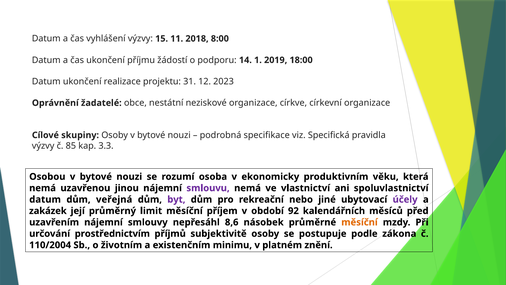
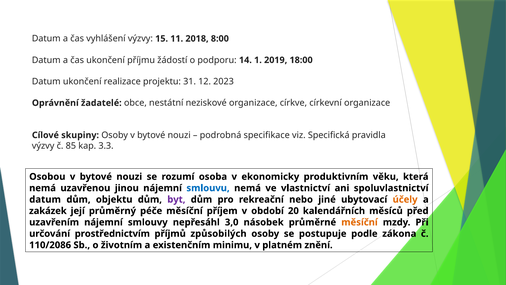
smlouvu colour: purple -> blue
veřejná: veřejná -> objektu
účely colour: purple -> orange
limit: limit -> péče
92: 92 -> 20
8,6: 8,6 -> 3,0
subjektivitě: subjektivitě -> způsobilých
110/2004: 110/2004 -> 110/2086
